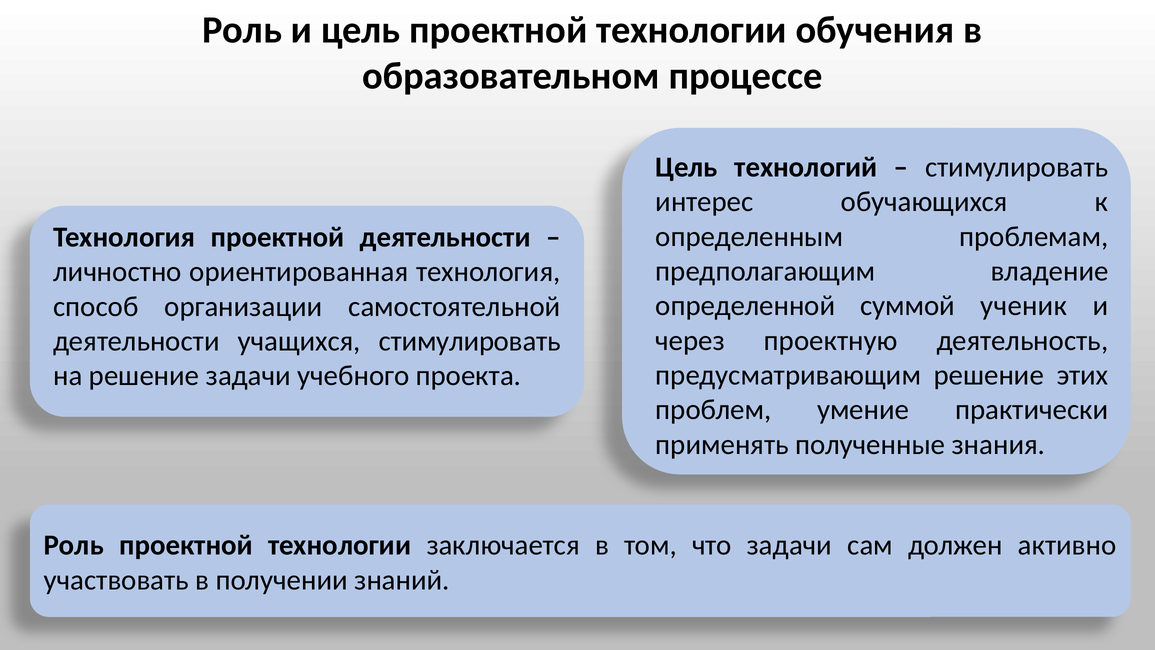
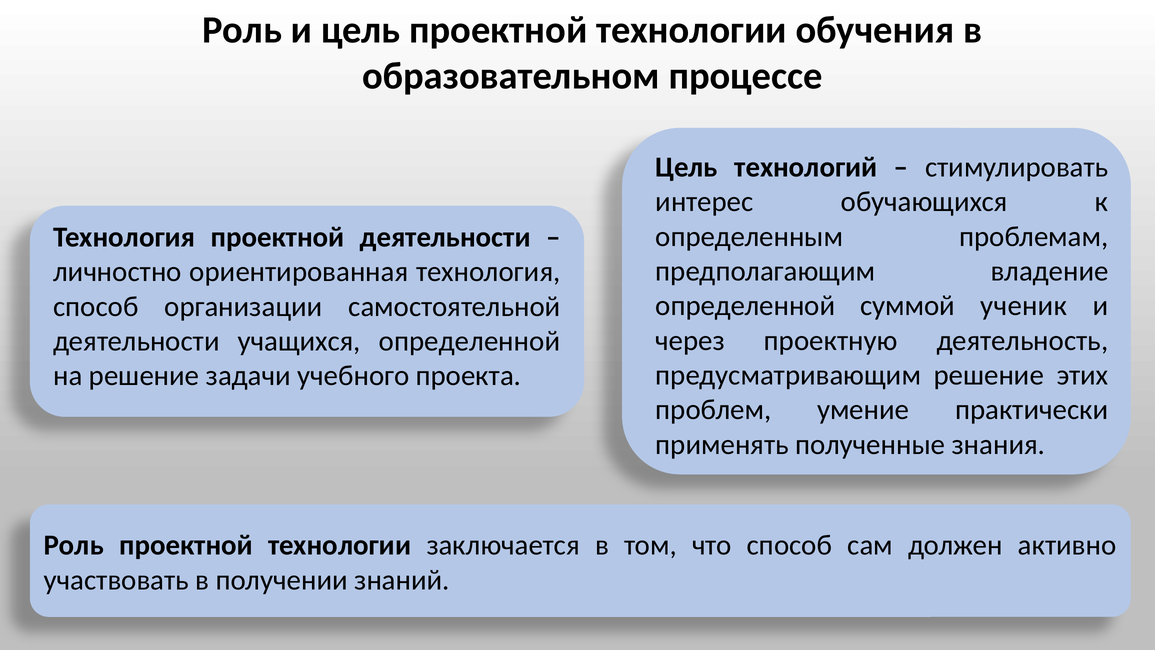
учащихся стимулировать: стимулировать -> определенной
что задачи: задачи -> способ
